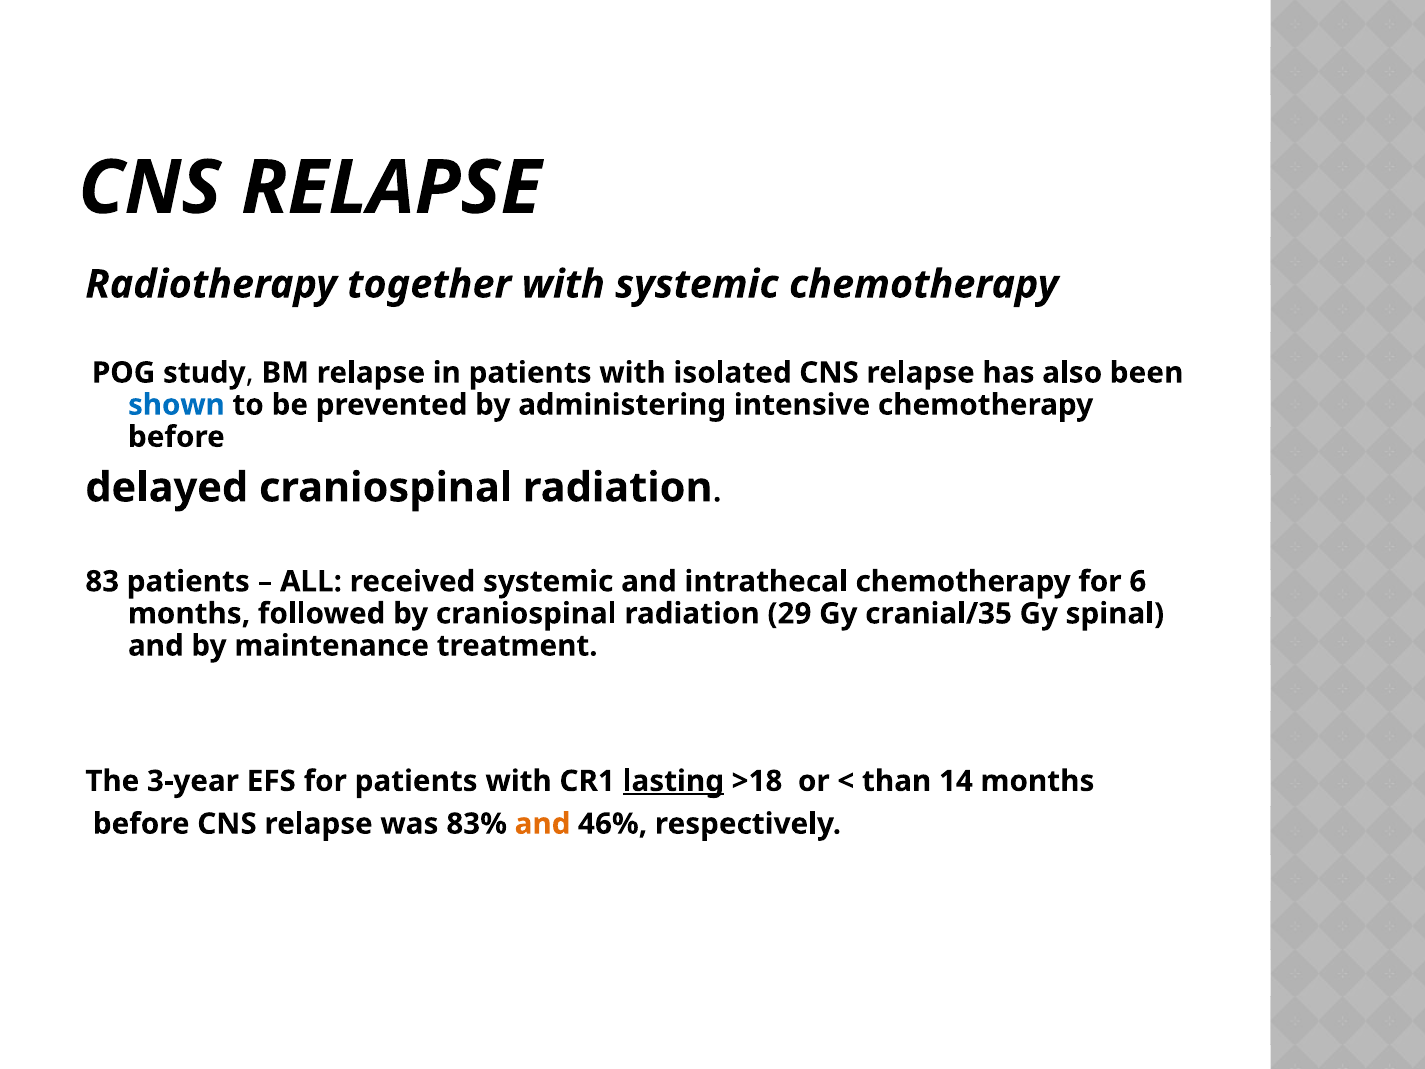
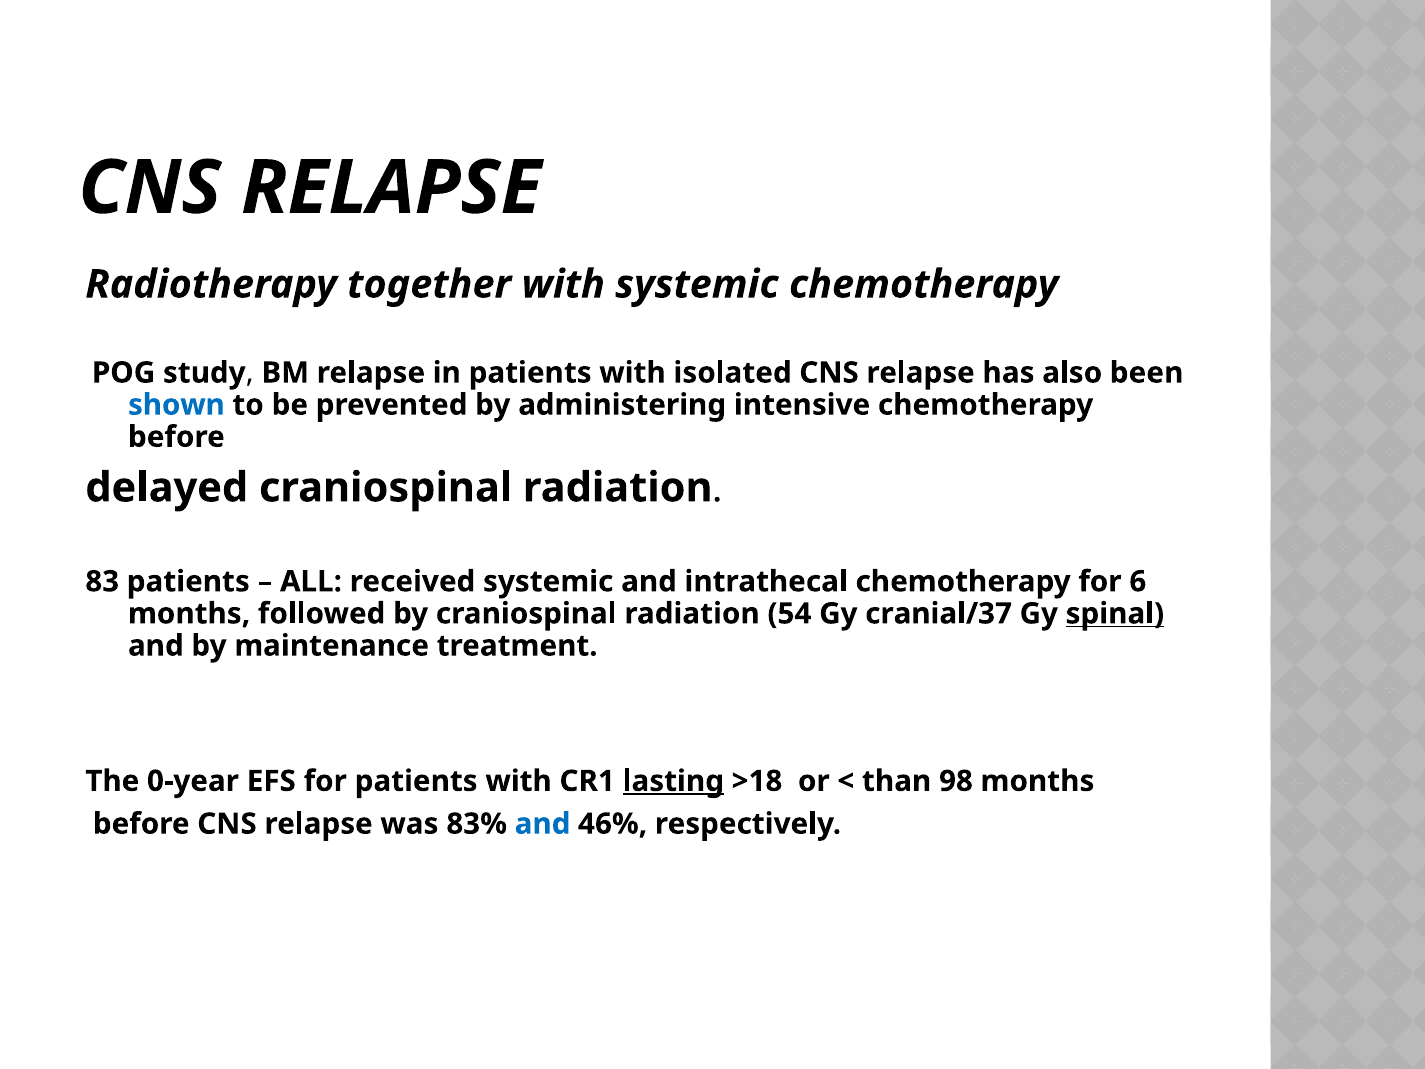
29: 29 -> 54
cranial/35: cranial/35 -> cranial/37
spinal underline: none -> present
3-year: 3-year -> 0-year
14: 14 -> 98
and at (543, 824) colour: orange -> blue
